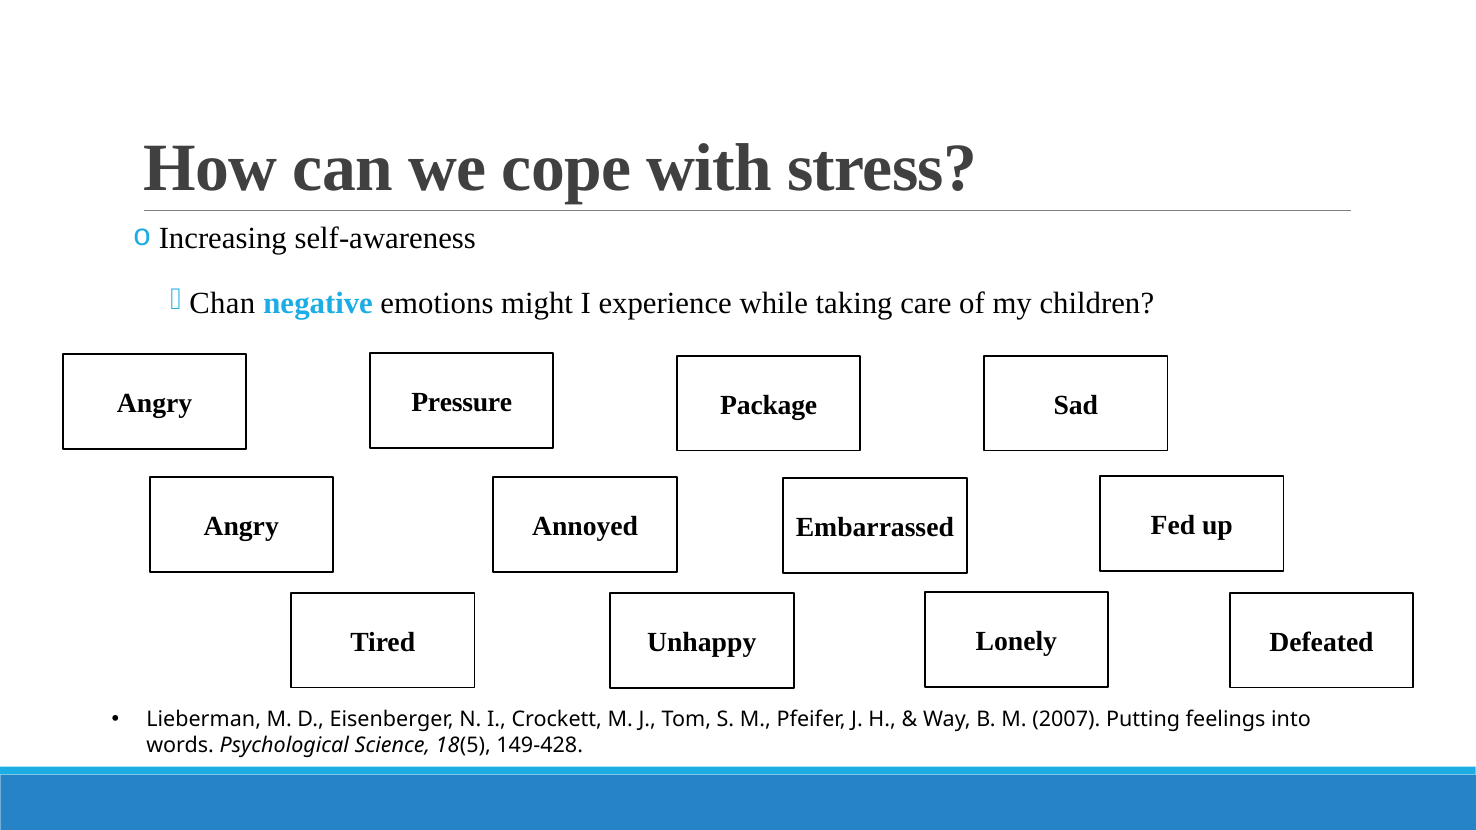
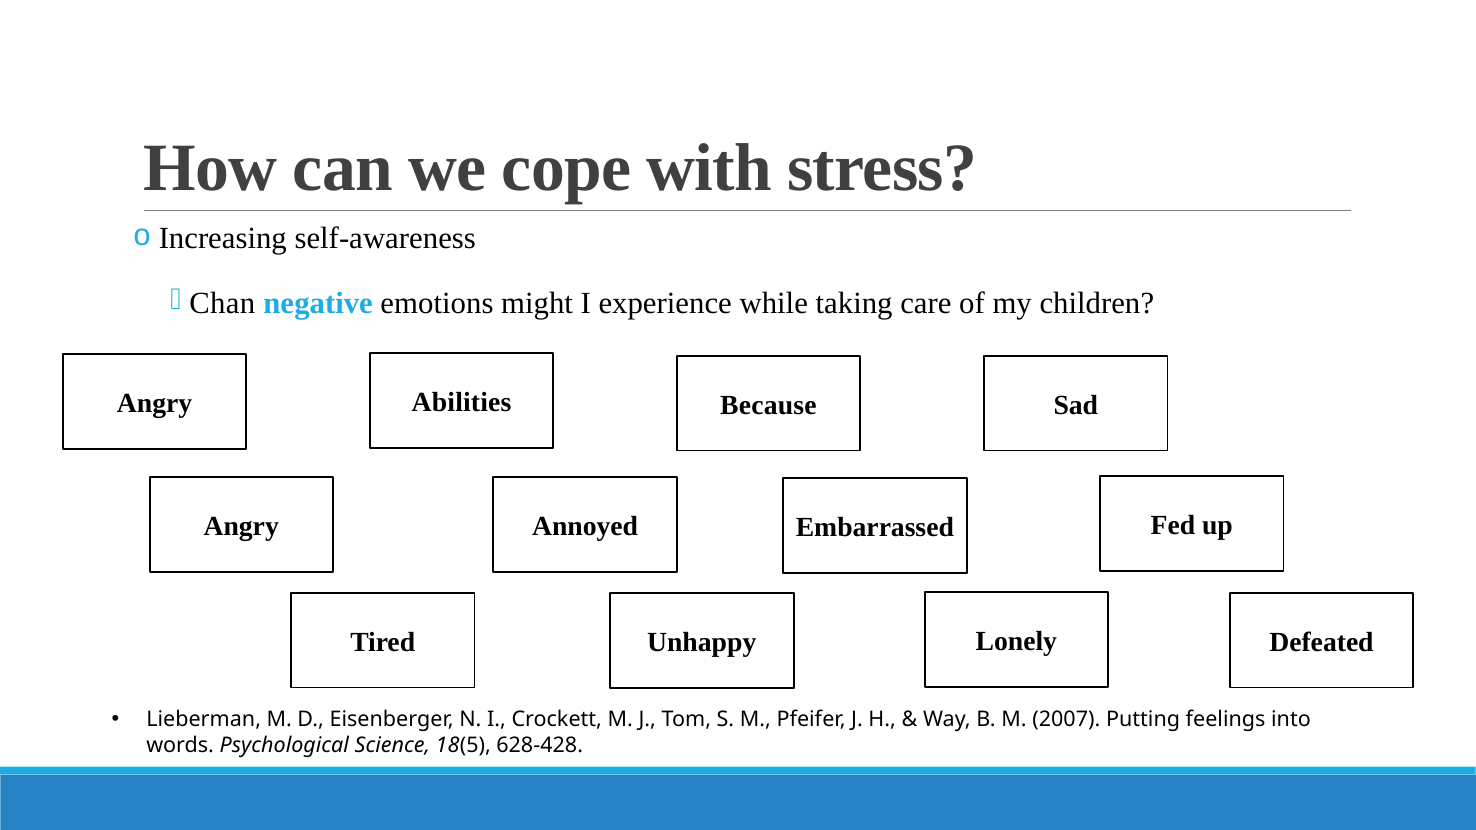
Pressure: Pressure -> Abilities
Package: Package -> Because
149-428: 149-428 -> 628-428
